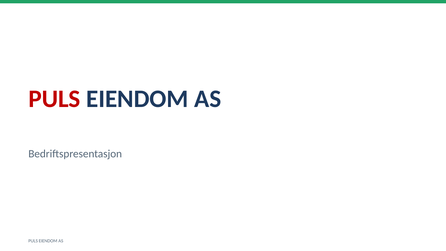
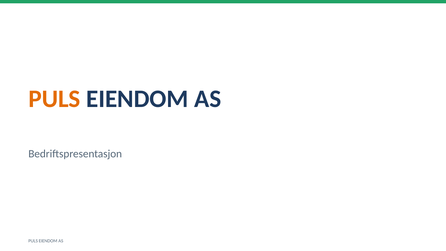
PULS at (54, 99) colour: red -> orange
